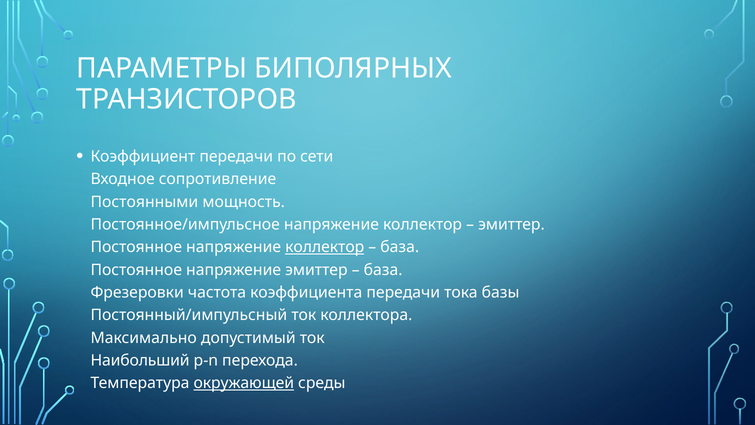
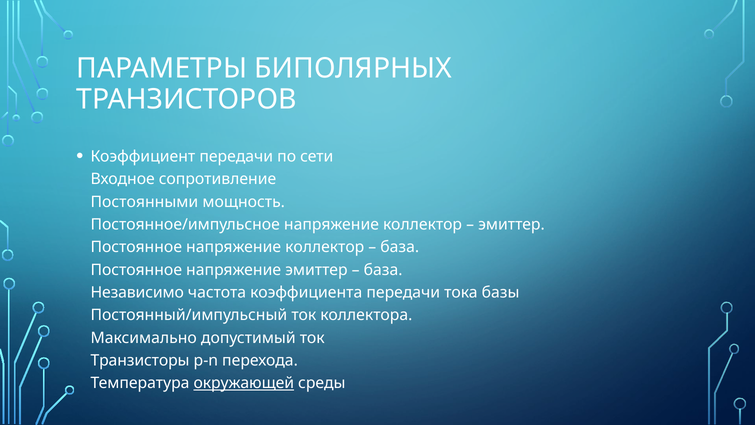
коллектор at (325, 247) underline: present -> none
Фрезеровки: Фрезеровки -> Независимо
Наибольший: Наибольший -> Транзисторы
